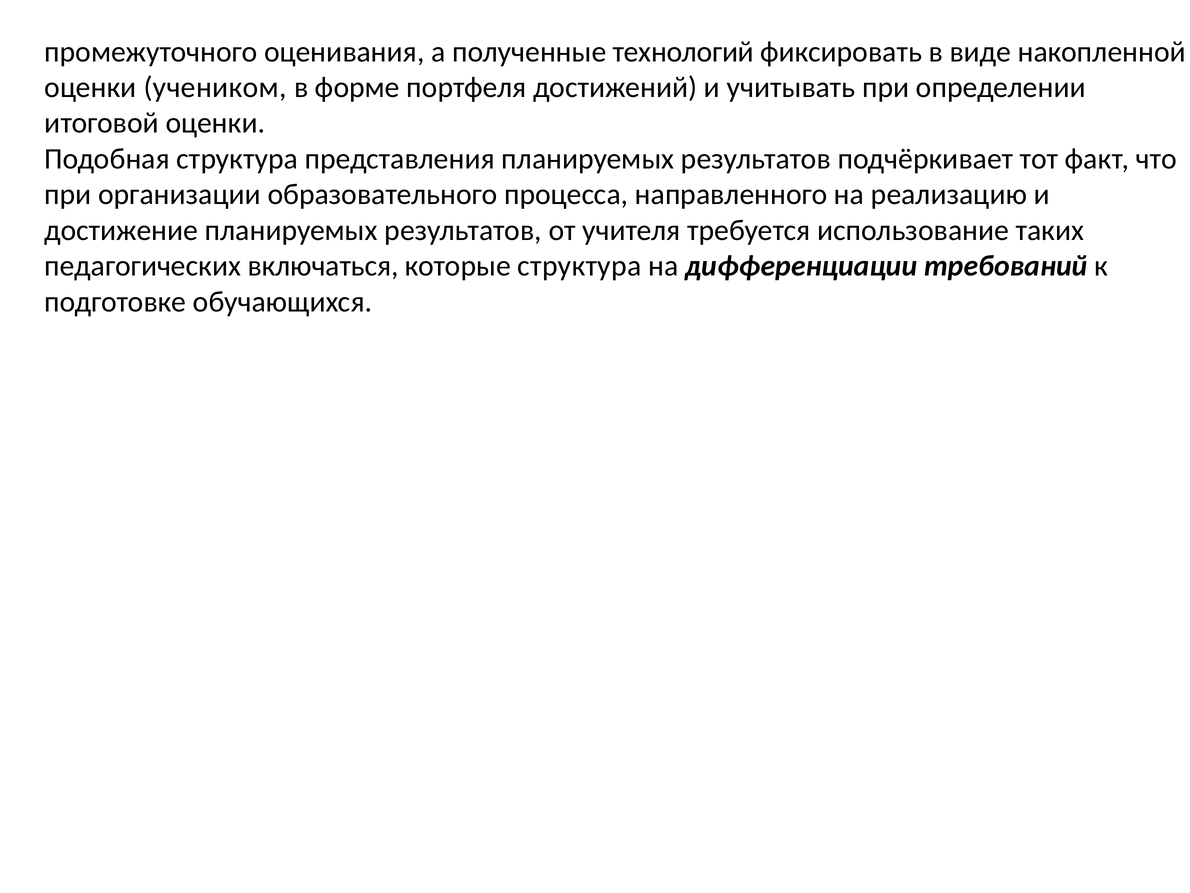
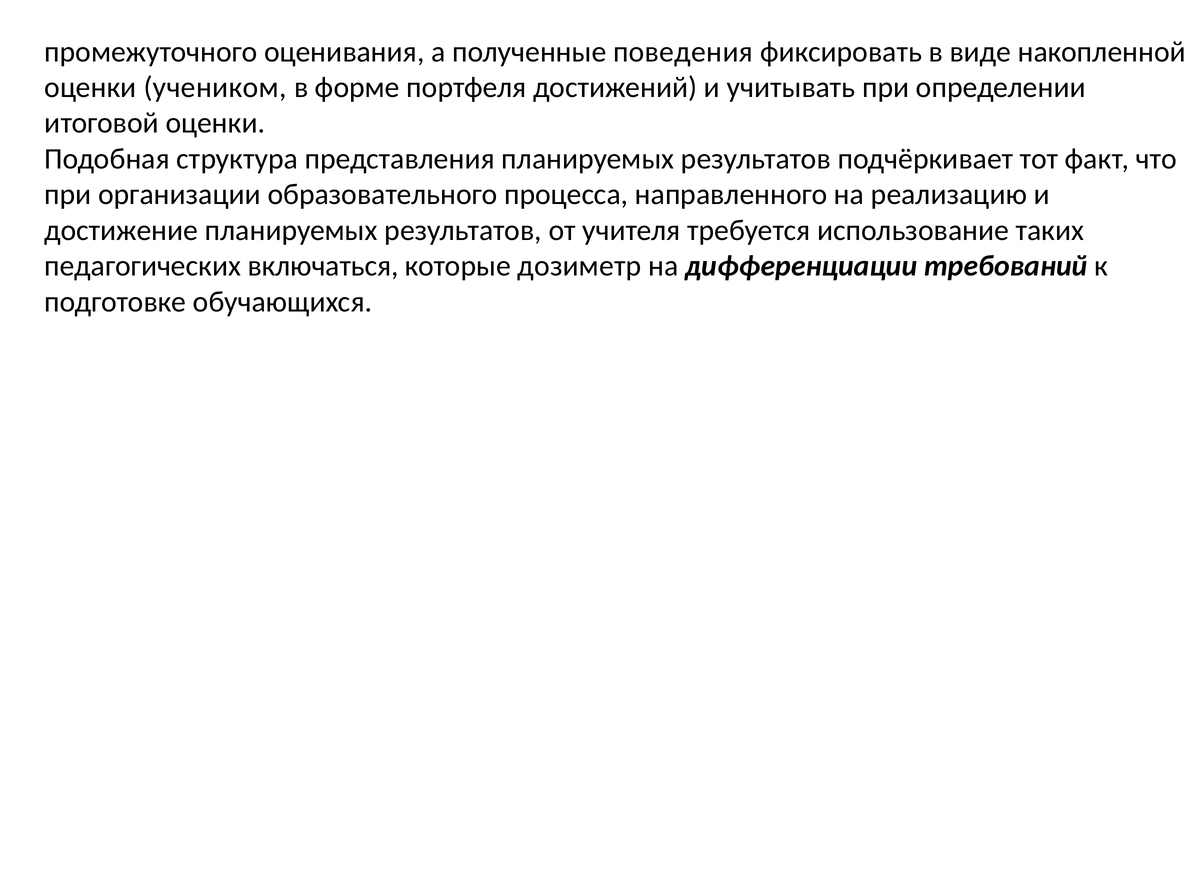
технологий: технологий -> поведения
которые структура: структура -> дозиметр
